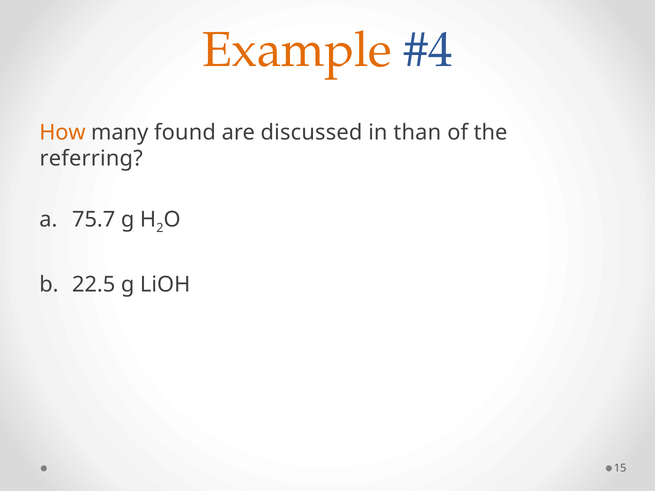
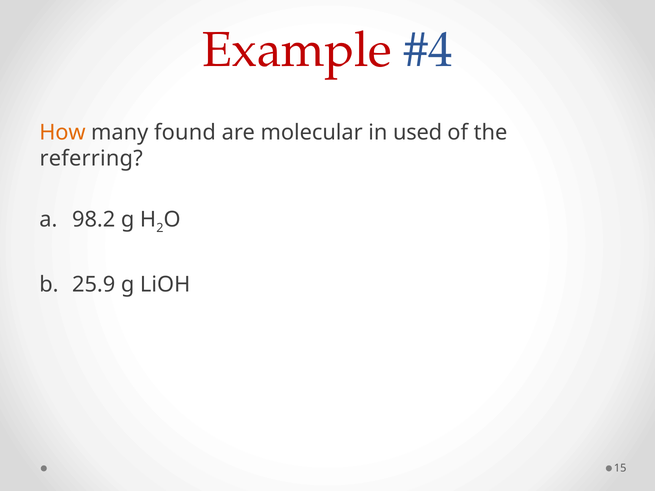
Example colour: orange -> red
discussed: discussed -> molecular
than: than -> used
75.7: 75.7 -> 98.2
22.5: 22.5 -> 25.9
